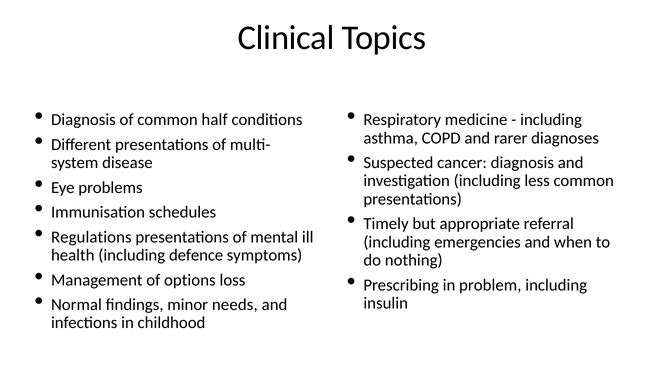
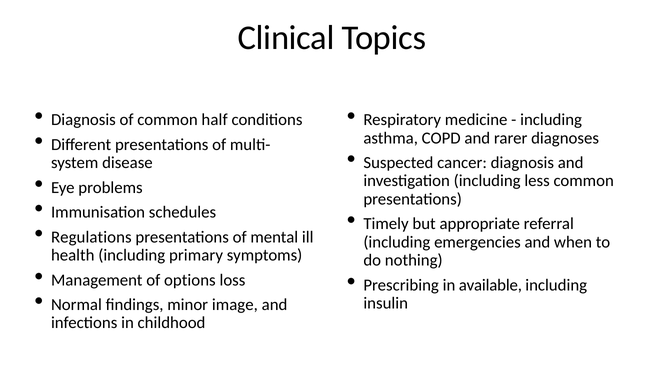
defence: defence -> primary
problem: problem -> available
needs: needs -> image
